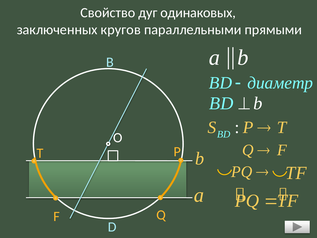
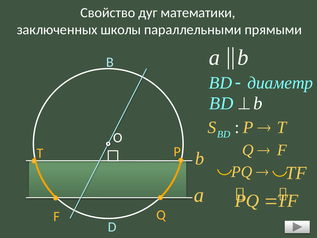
одинаковых: одинаковых -> математики
кругов: кругов -> школы
